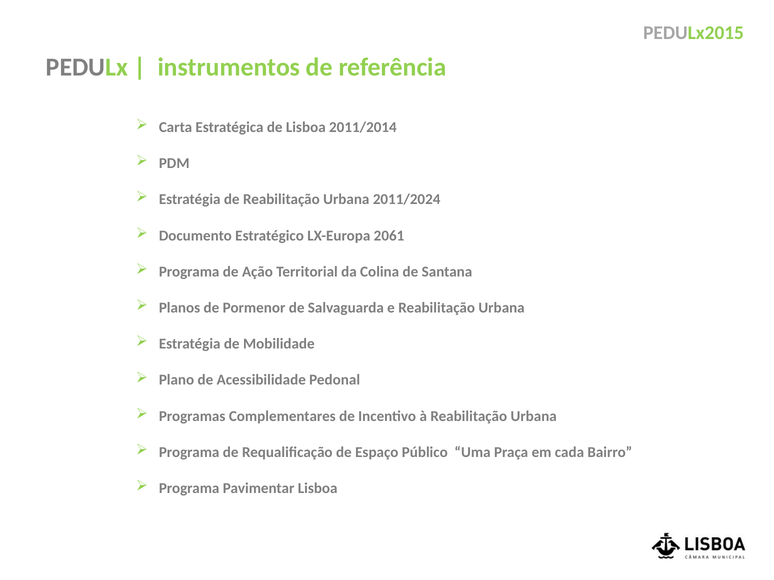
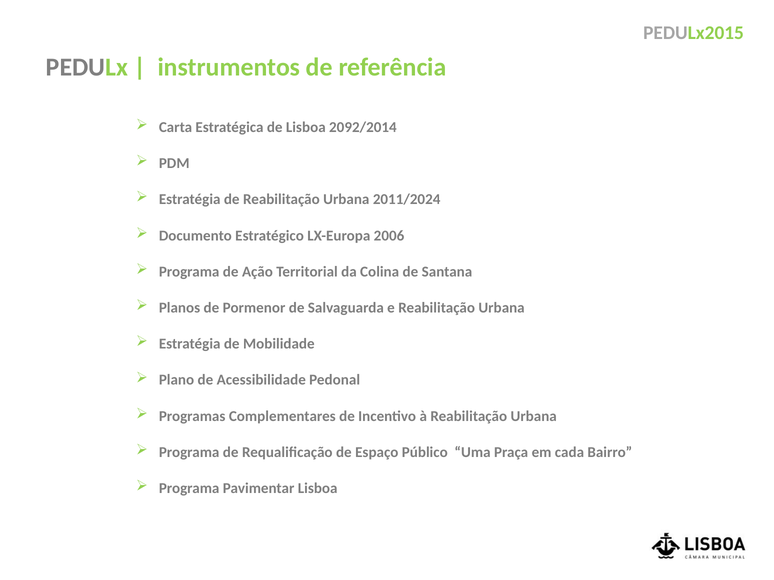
2011/2014: 2011/2014 -> 2092/2014
2061: 2061 -> 2006
